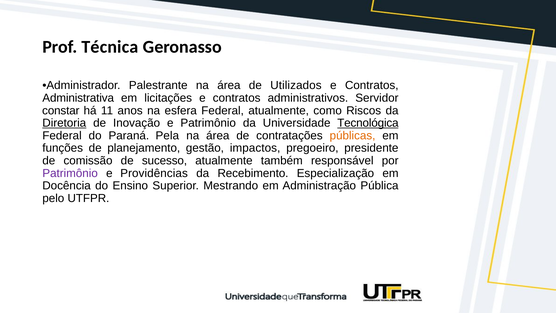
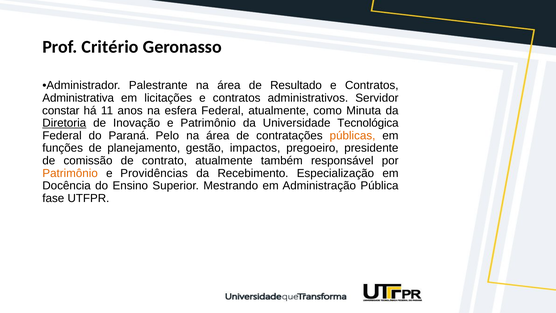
Técnica: Técnica -> Critério
Utilizados: Utilizados -> Resultado
Riscos: Riscos -> Minuta
Tecnológica underline: present -> none
Pela: Pela -> Pelo
sucesso: sucesso -> contrato
Patrimônio at (70, 173) colour: purple -> orange
pelo: pelo -> fase
